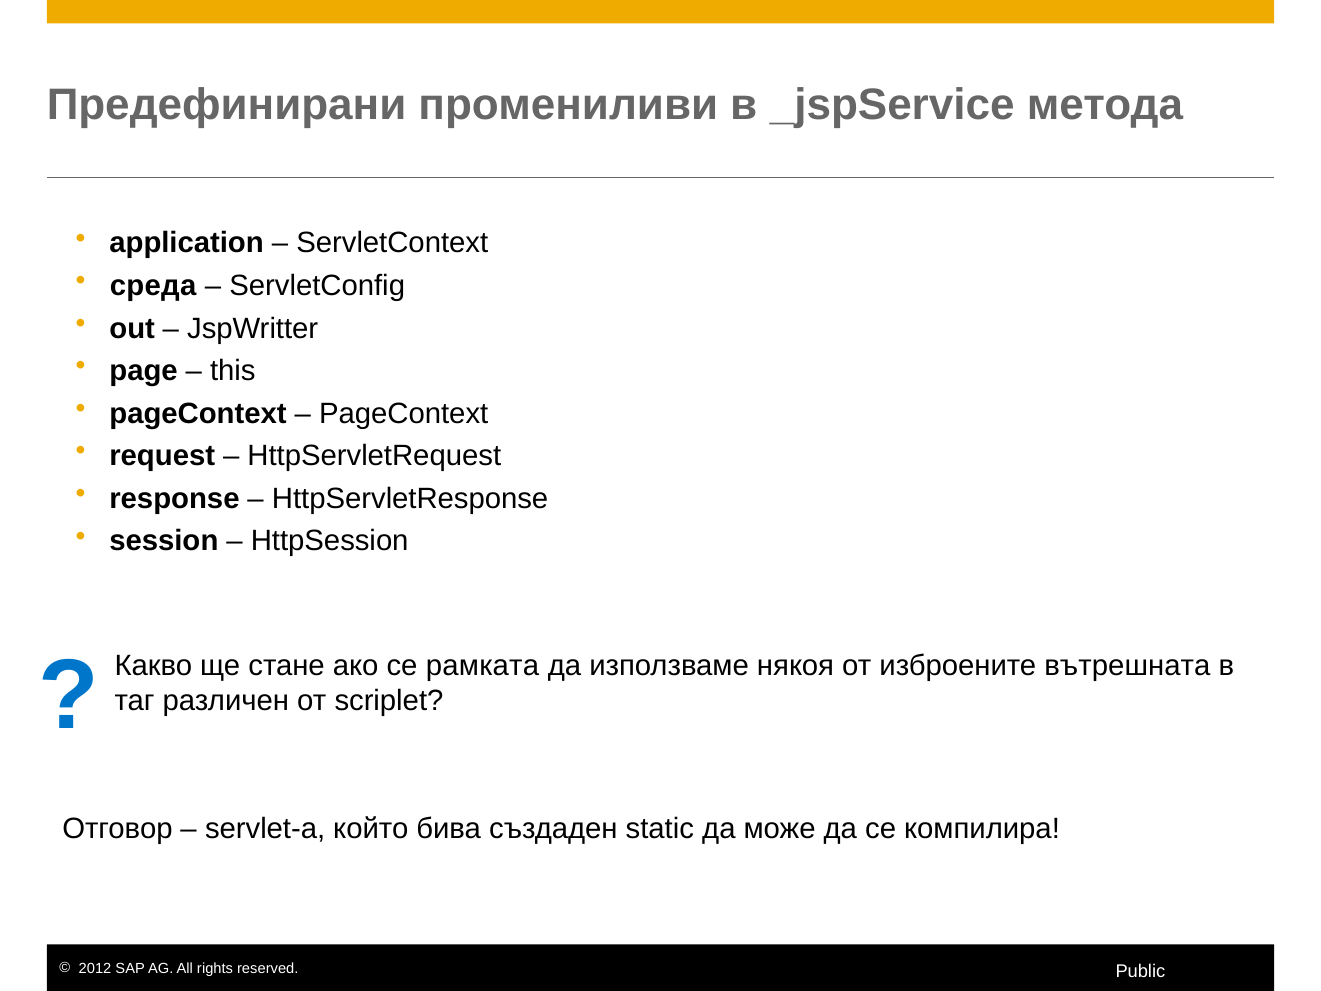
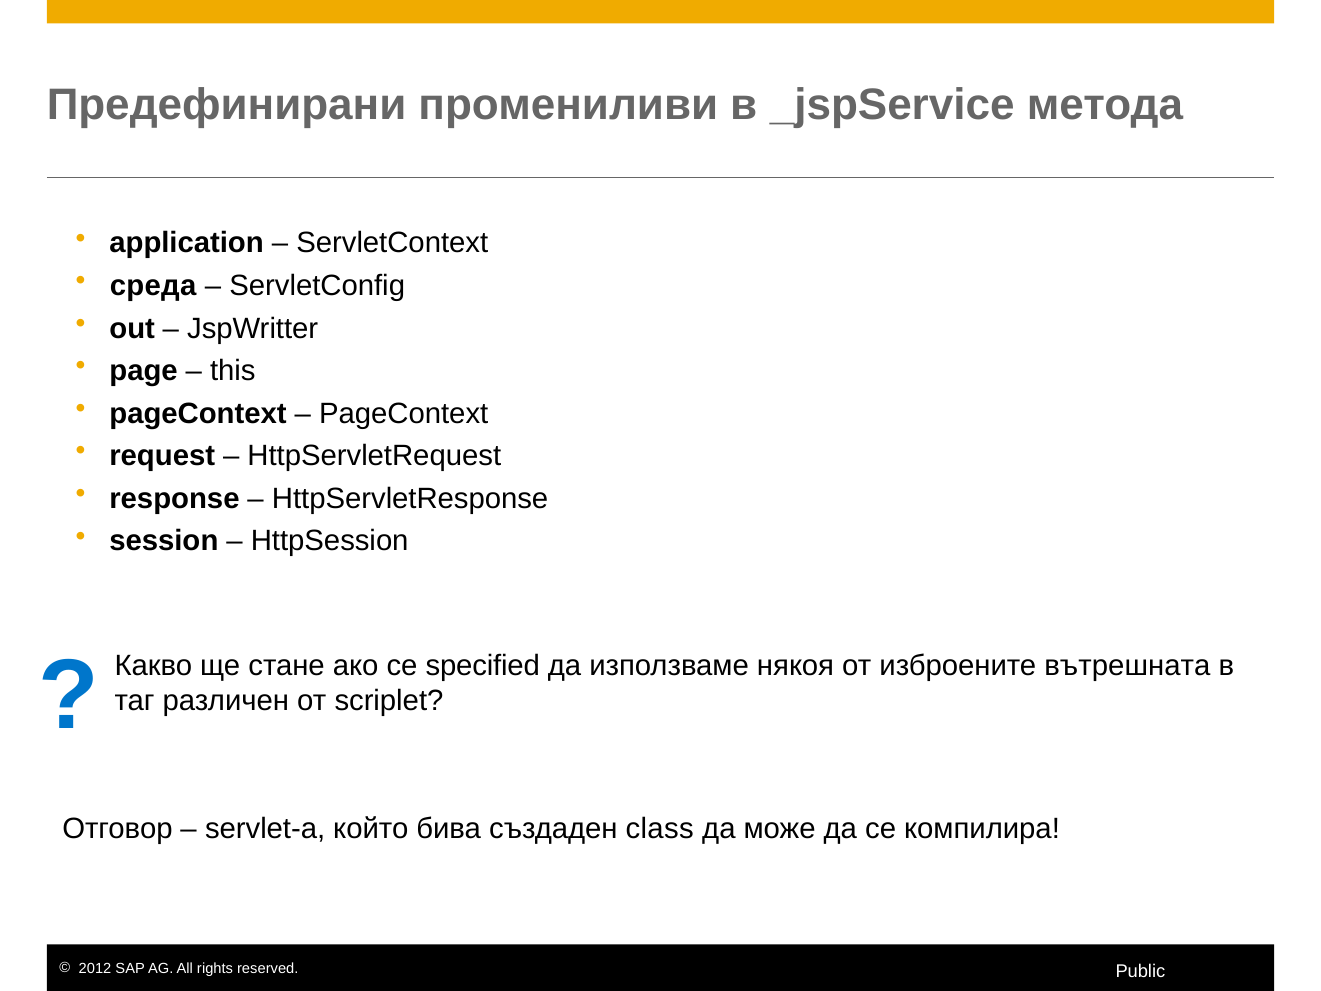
рамката: рамката -> specified
static: static -> class
